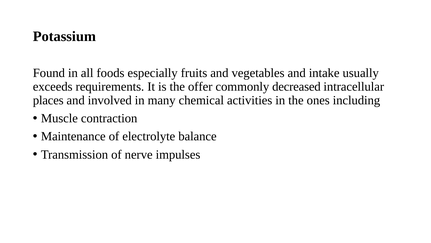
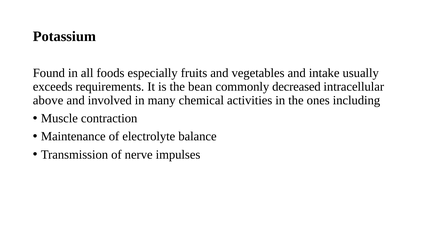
offer: offer -> bean
places: places -> above
